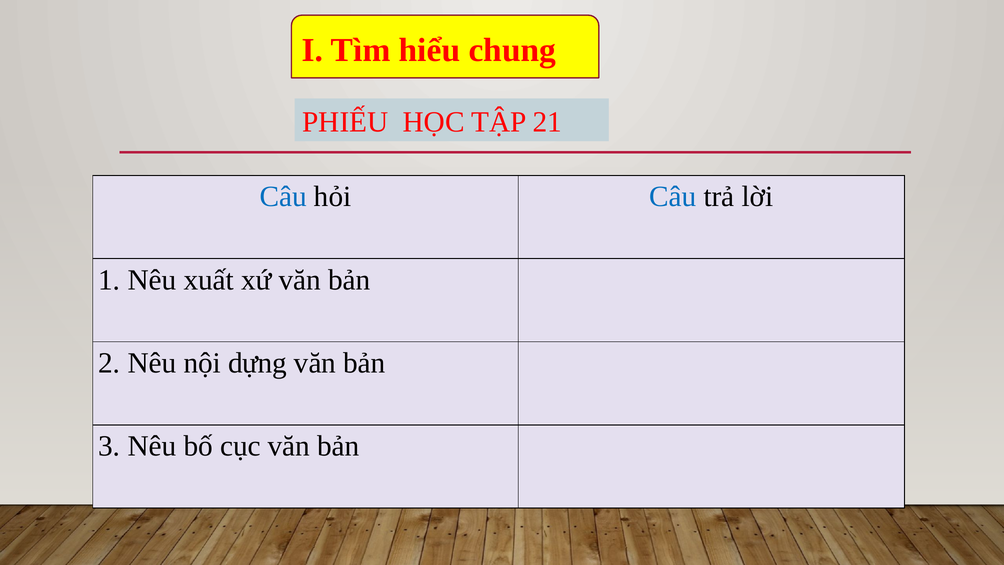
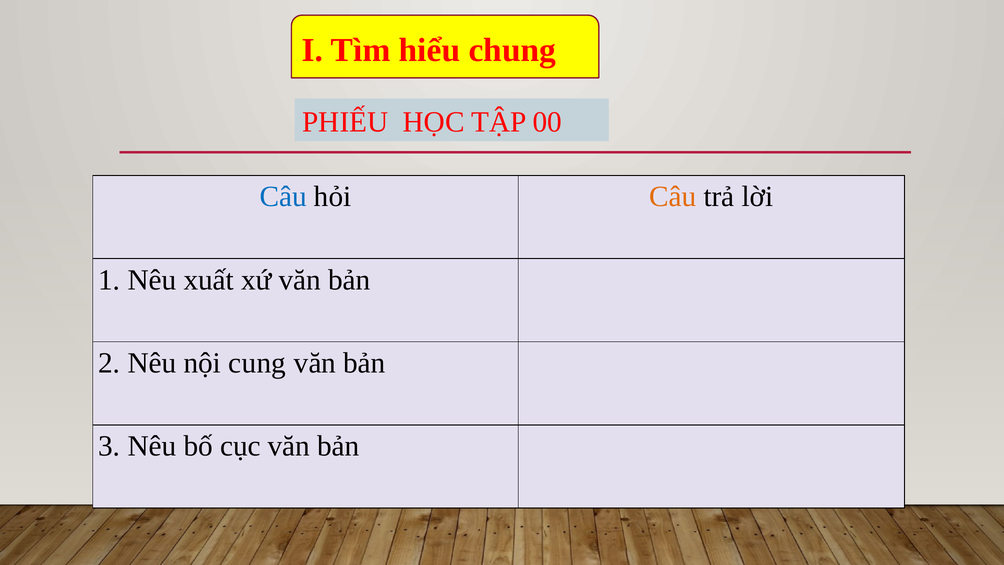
21: 21 -> 00
Câu at (673, 197) colour: blue -> orange
dựng: dựng -> cung
